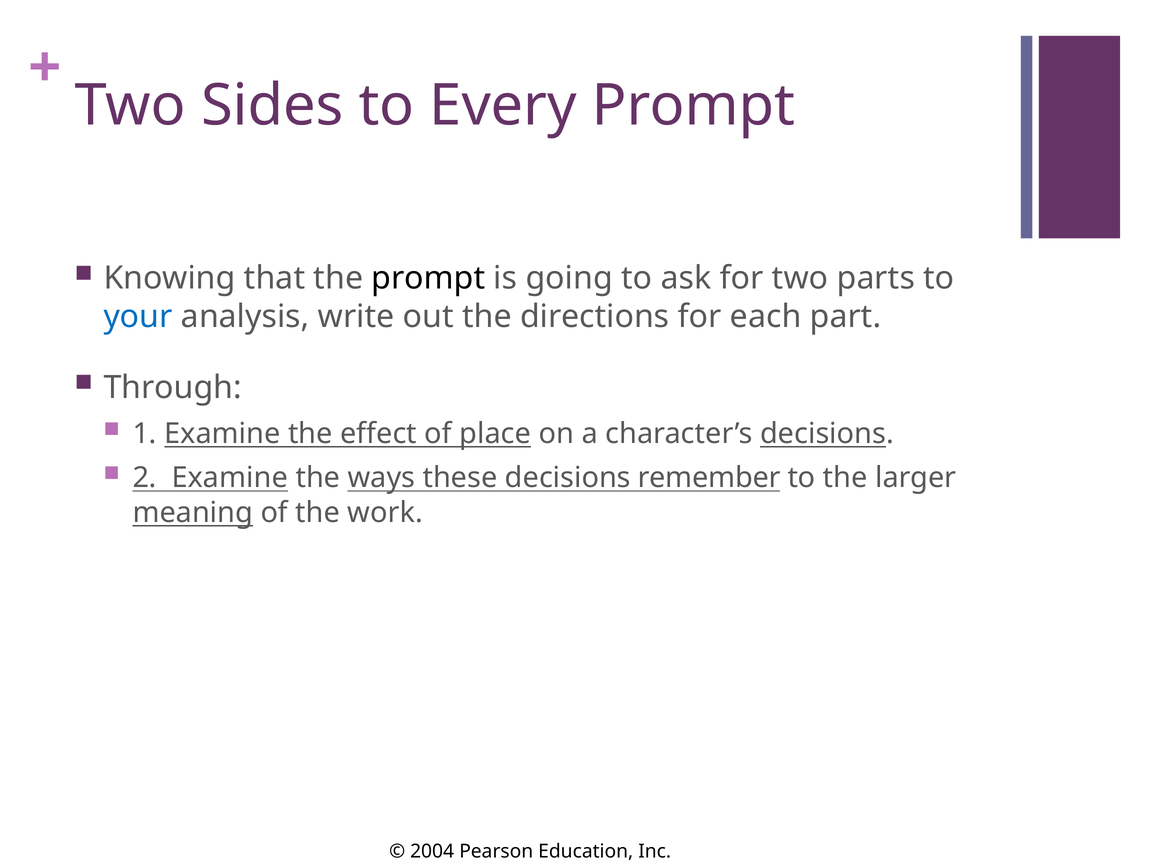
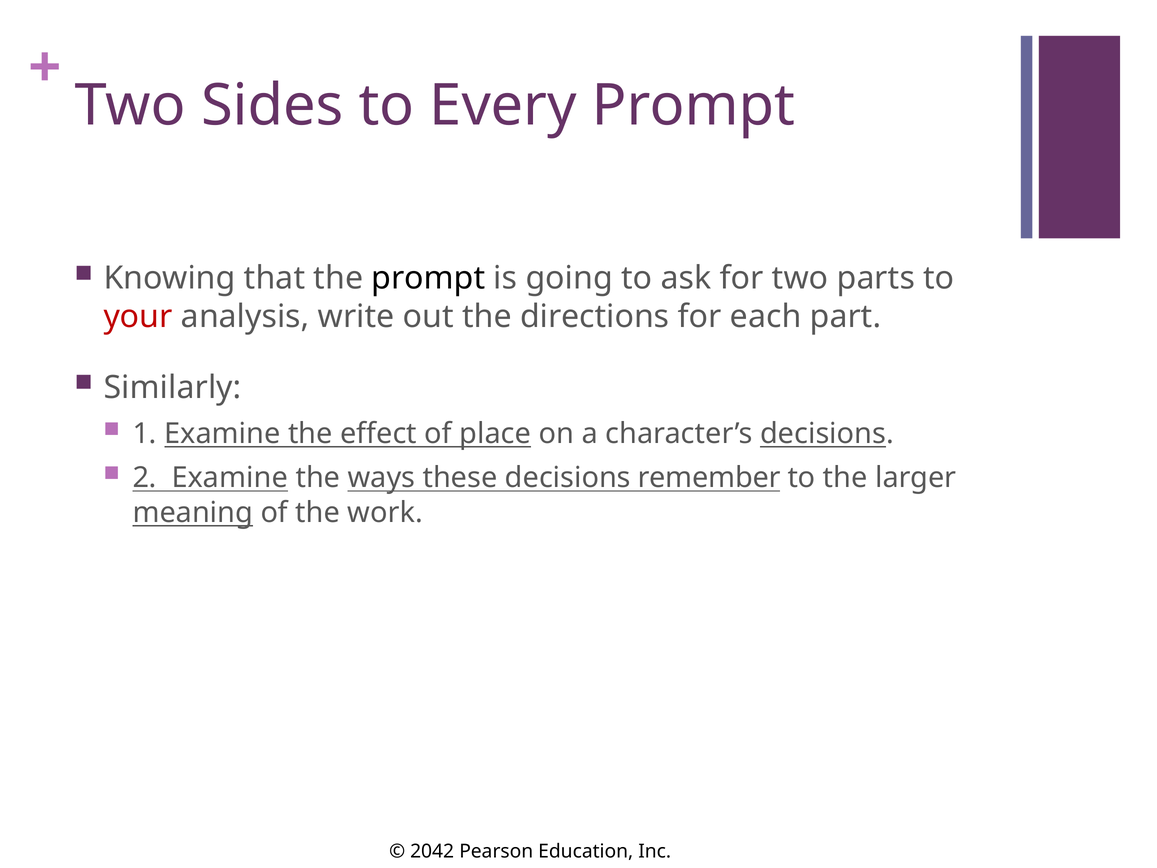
your colour: blue -> red
Through: Through -> Similarly
2004: 2004 -> 2042
